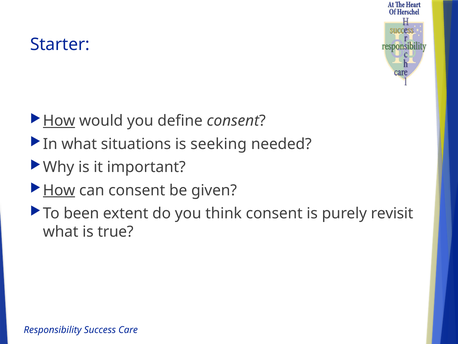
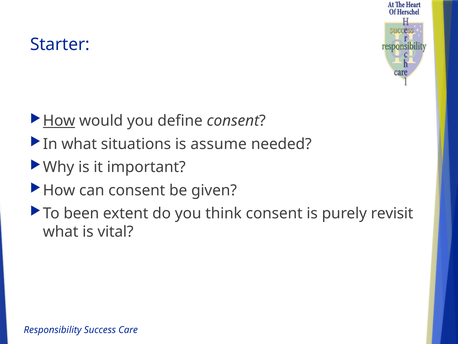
seeking: seeking -> assume
How at (59, 190) underline: present -> none
true: true -> vital
